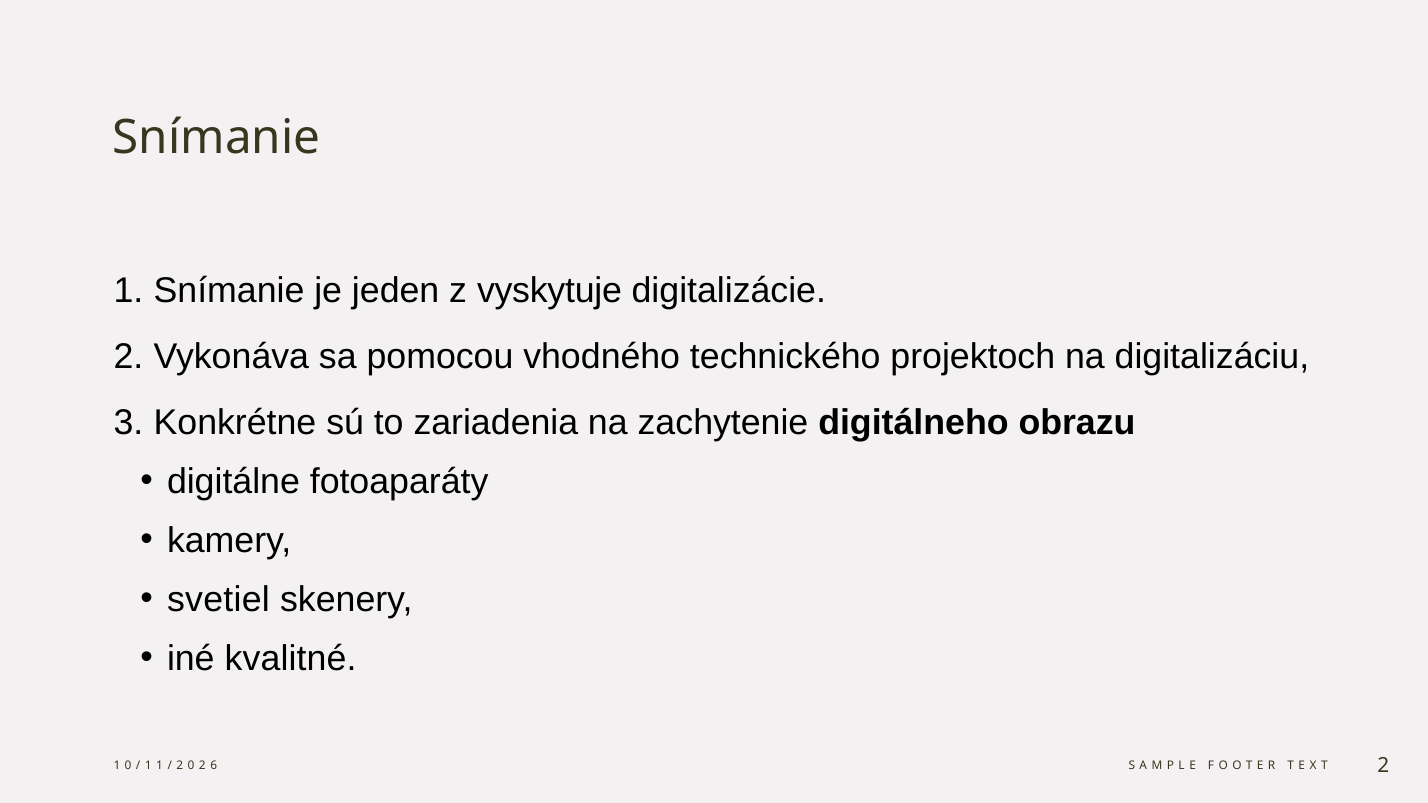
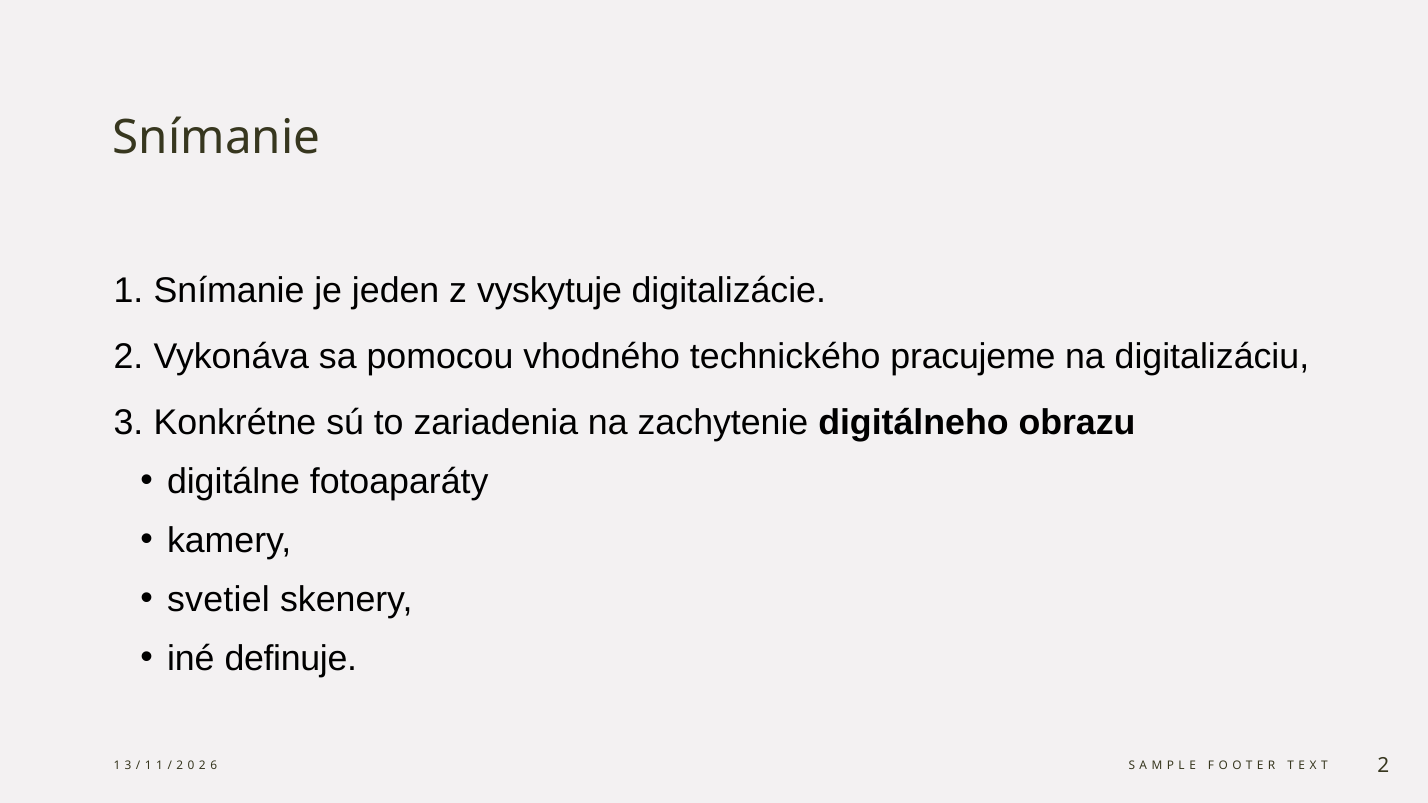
projektoch: projektoch -> pracujeme
kvalitné: kvalitné -> definuje
0 at (128, 766): 0 -> 3
